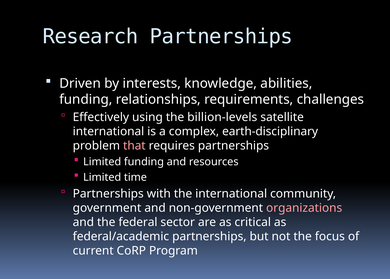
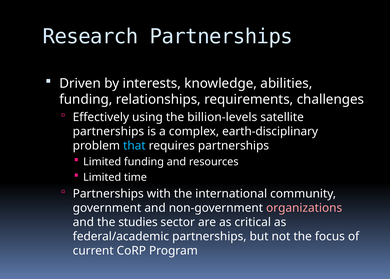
international at (108, 131): international -> partnerships
that colour: pink -> light blue
federal: federal -> studies
